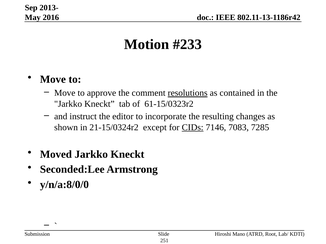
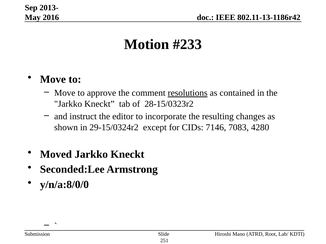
61-15/0323r2: 61-15/0323r2 -> 28-15/0323r2
21-15/0324r2: 21-15/0324r2 -> 29-15/0324r2
CIDs underline: present -> none
7285: 7285 -> 4280
